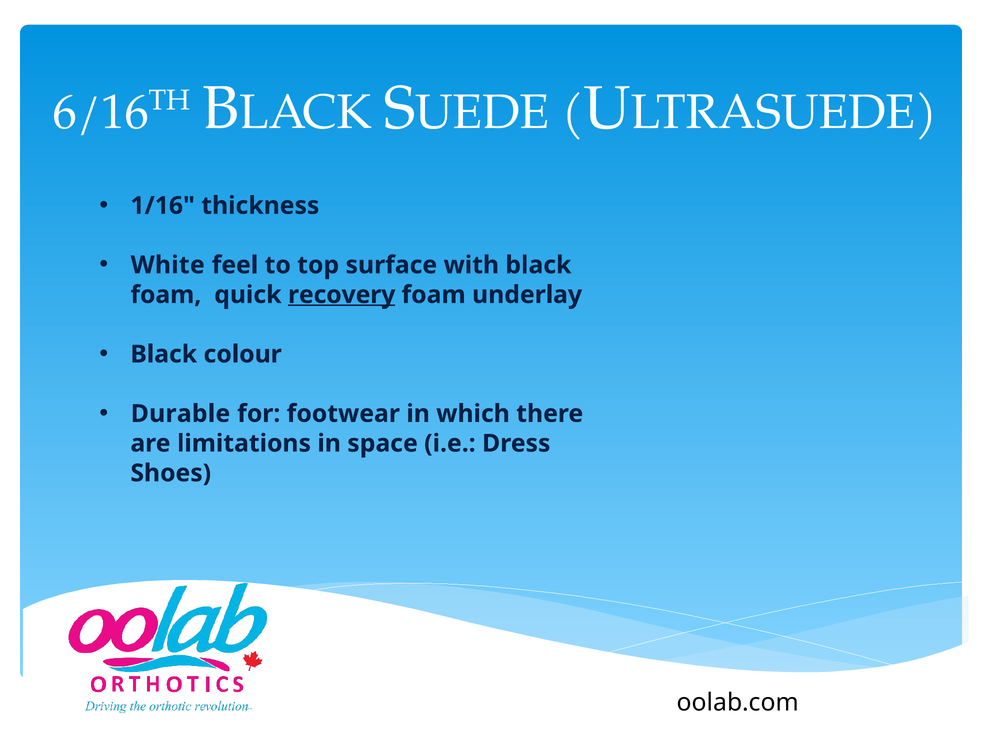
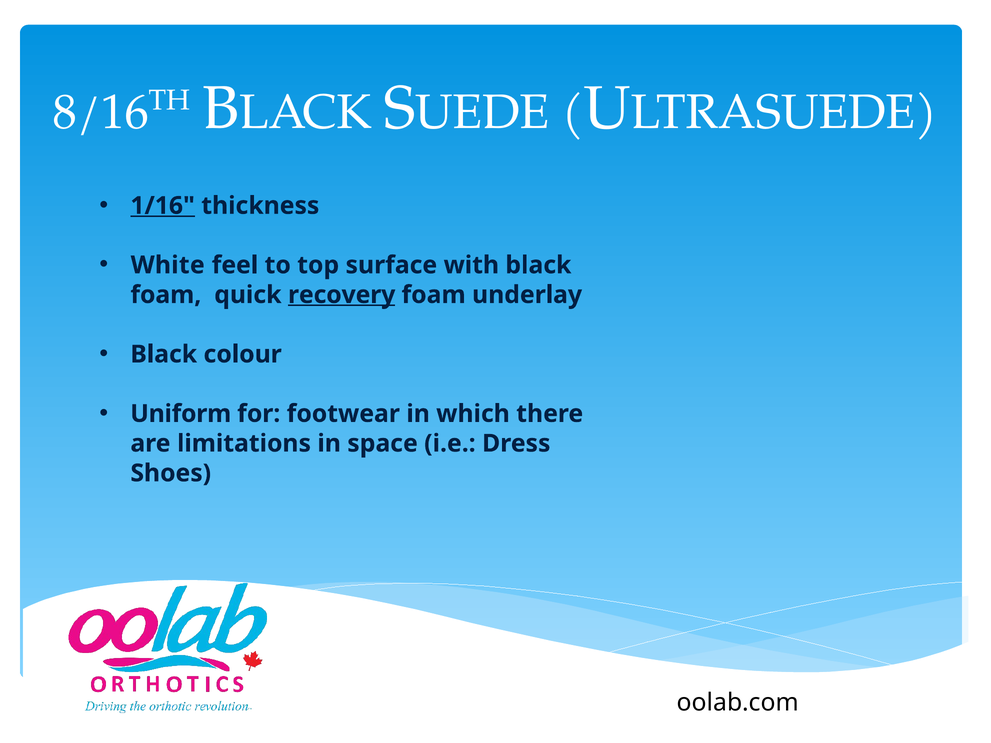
6/16: 6/16 -> 8/16
1/16 underline: none -> present
Durable: Durable -> Uniform
